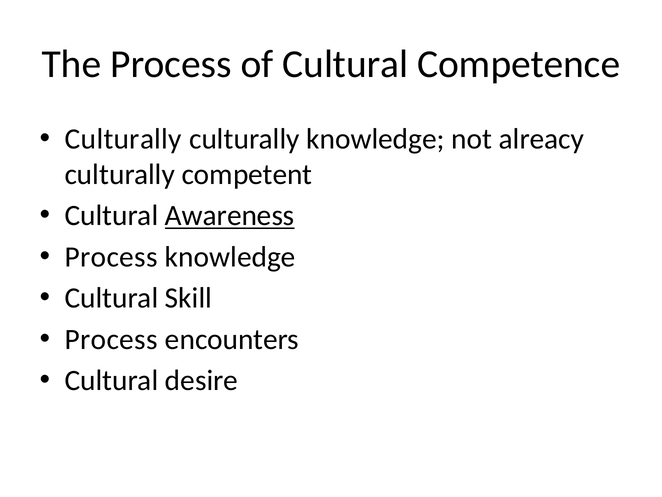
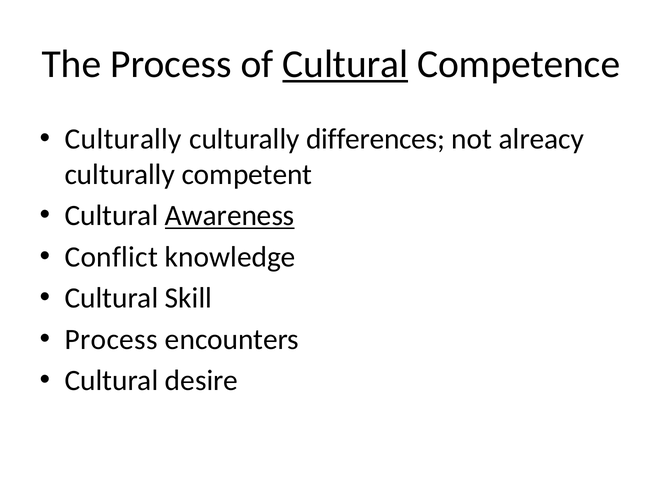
Cultural at (345, 64) underline: none -> present
culturally knowledge: knowledge -> differences
Process at (111, 257): Process -> Conflict
